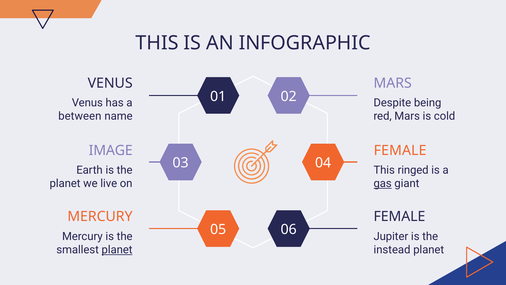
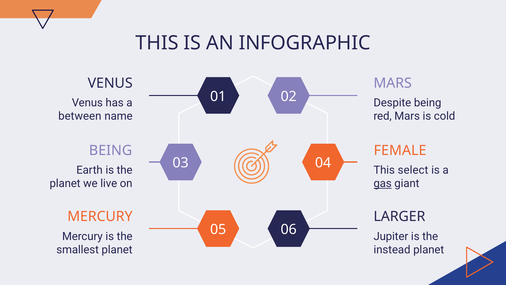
IMAGE at (111, 150): IMAGE -> BEING
ringed: ringed -> select
FEMALE at (399, 216): FEMALE -> LARGER
planet at (117, 249) underline: present -> none
